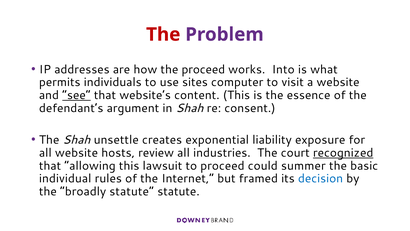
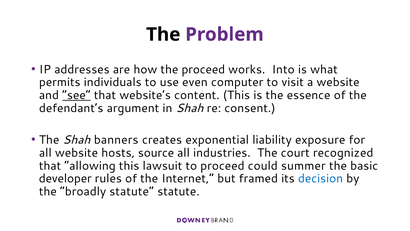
The at (163, 34) colour: red -> black
sites: sites -> even
unsettle: unsettle -> banners
review: review -> source
recognized underline: present -> none
individual: individual -> developer
